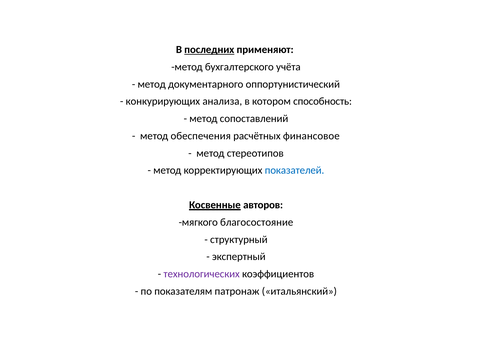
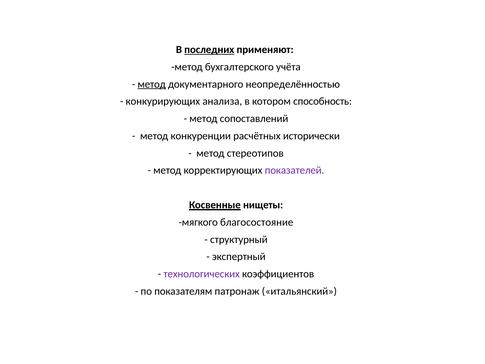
метод at (152, 84) underline: none -> present
оппортунистический: оппортунистический -> неопределённостью
обеспечения: обеспечения -> конкуренции
финансовое: финансовое -> исторически
показателей colour: blue -> purple
авторов: авторов -> нищеты
